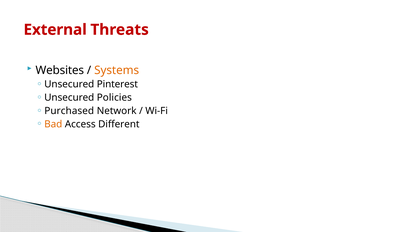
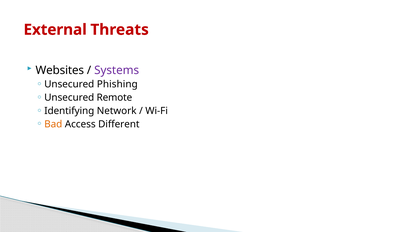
Systems colour: orange -> purple
Pinterest: Pinterest -> Phishing
Policies: Policies -> Remote
Purchased: Purchased -> Identifying
